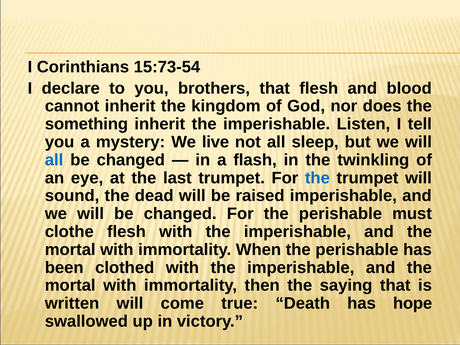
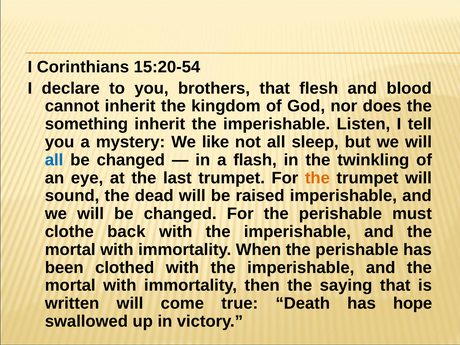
15:73-54: 15:73-54 -> 15:20-54
live: live -> like
the at (317, 178) colour: blue -> orange
clothe flesh: flesh -> back
